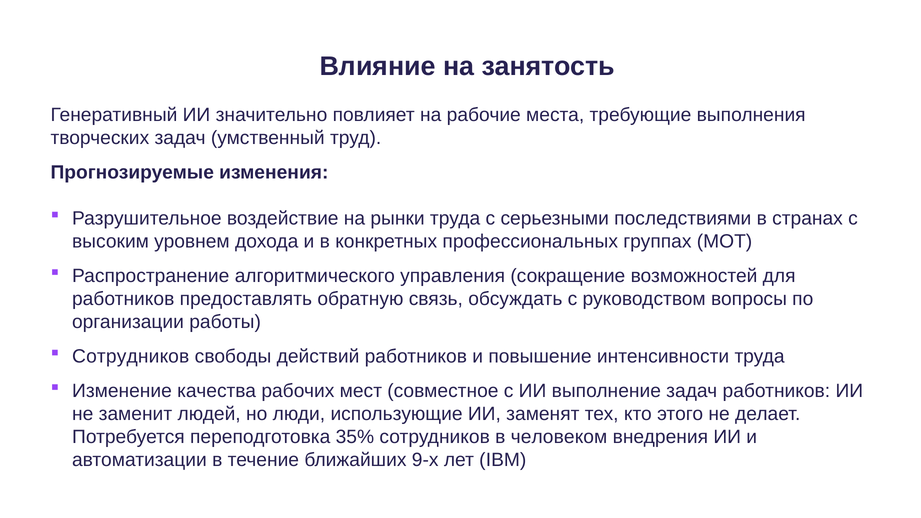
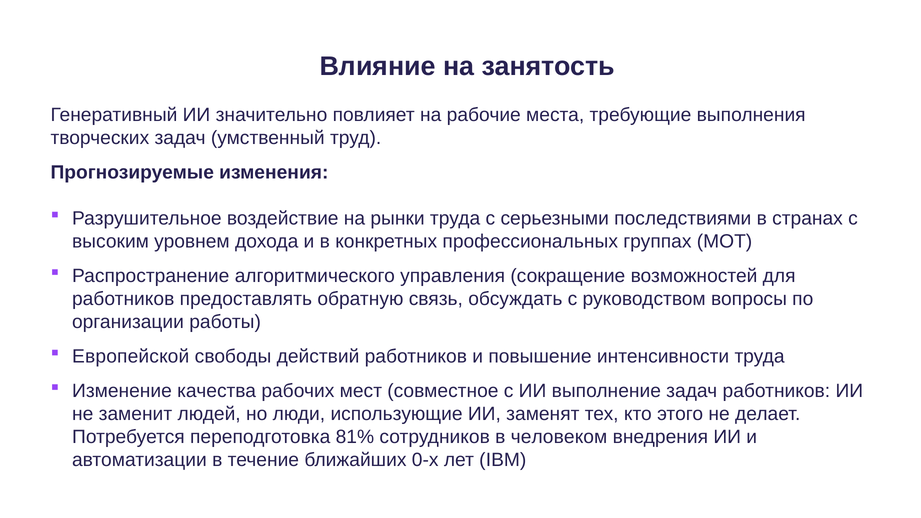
Сотрудников at (131, 357): Сотрудников -> Европейской
35%: 35% -> 81%
9-х: 9-х -> 0-х
